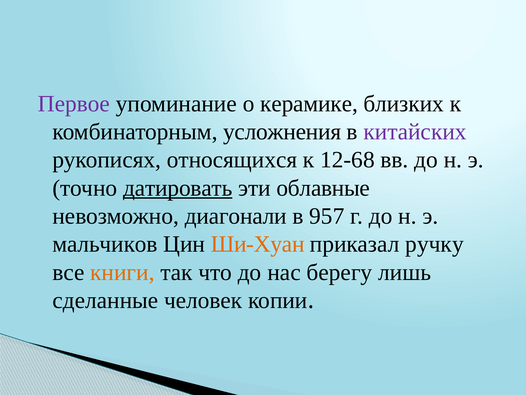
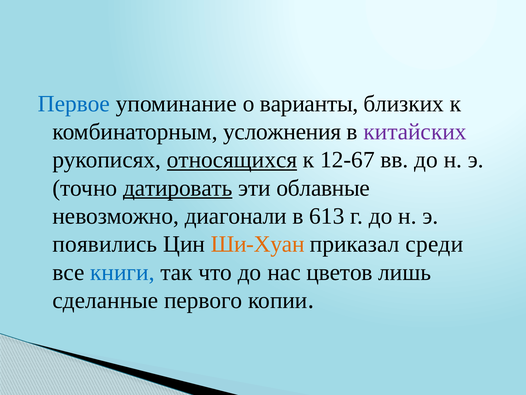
Первое colour: purple -> blue
керамике: керамике -> варианты
относящихся underline: none -> present
12-68: 12-68 -> 12-67
957: 957 -> 613
мальчиков: мальчиков -> появились
ручку: ручку -> среди
книги colour: orange -> blue
берегу: берегу -> цветов
человек: человек -> первого
